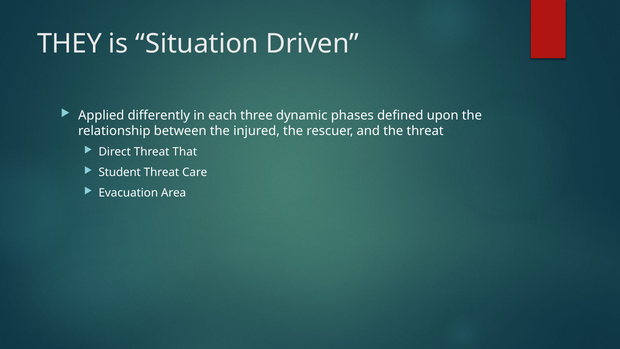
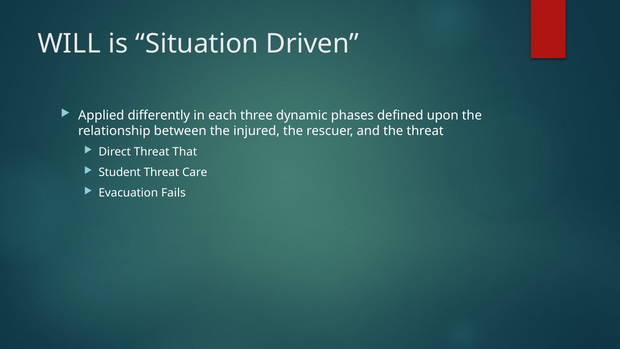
THEY: THEY -> WILL
Area: Area -> Fails
